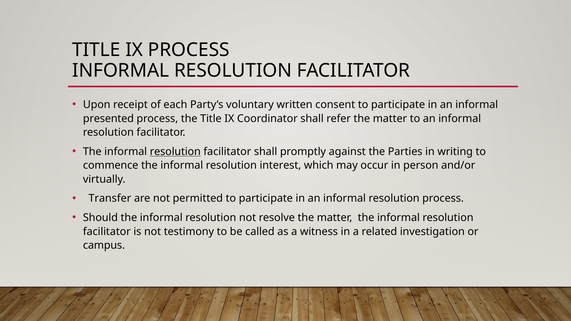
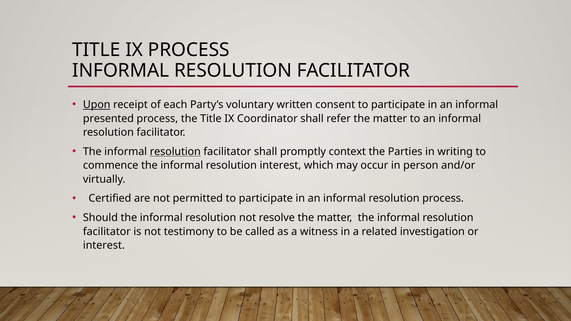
Upon underline: none -> present
against: against -> context
Transfer: Transfer -> Certified
campus at (104, 245): campus -> interest
